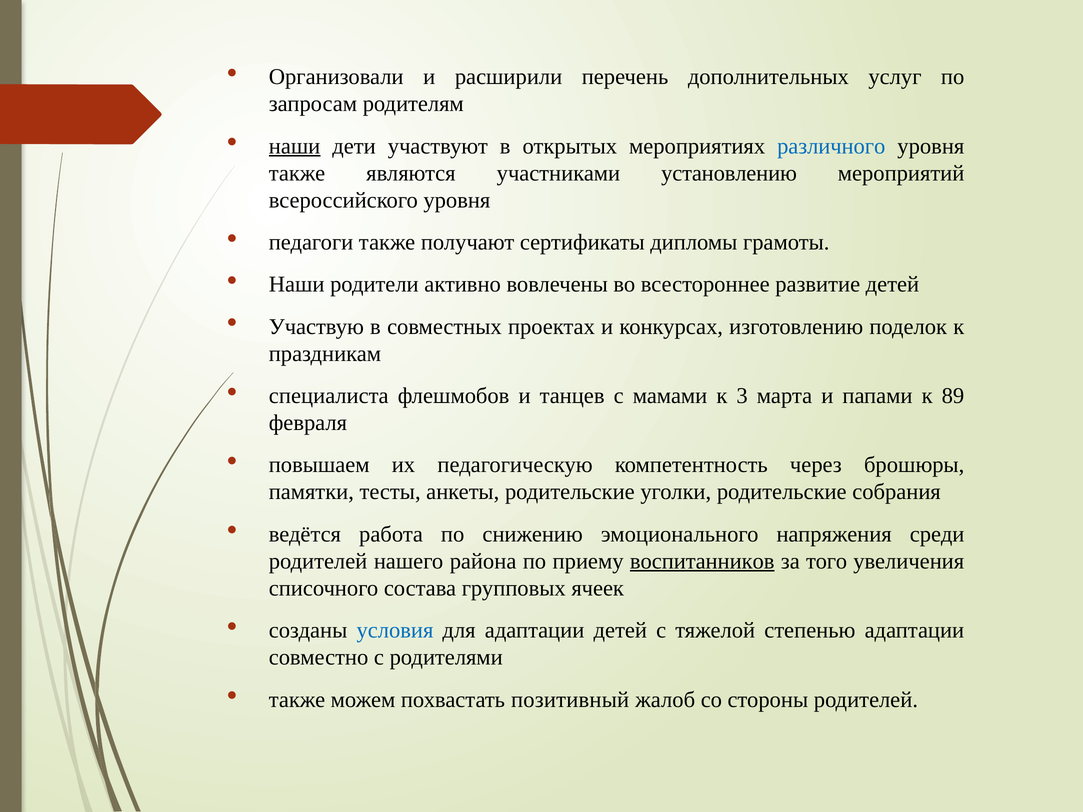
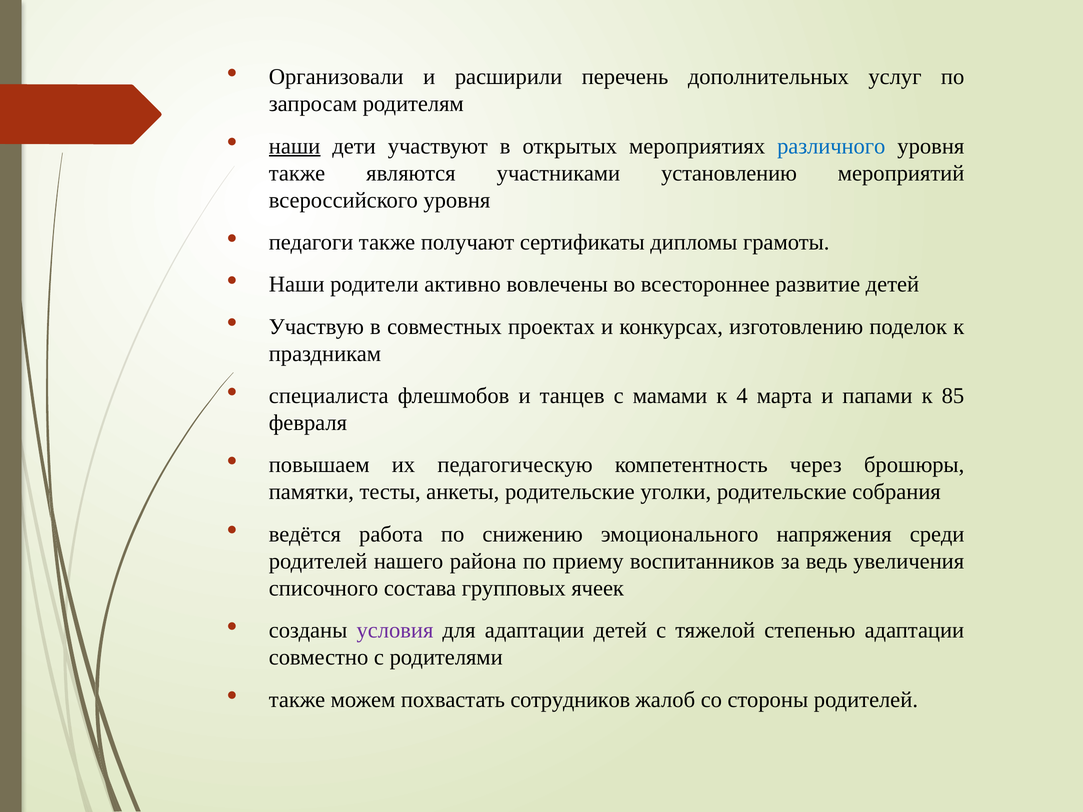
3: 3 -> 4
89: 89 -> 85
воспитанников underline: present -> none
того: того -> ведь
условия colour: blue -> purple
позитивный: позитивный -> сотрудников
